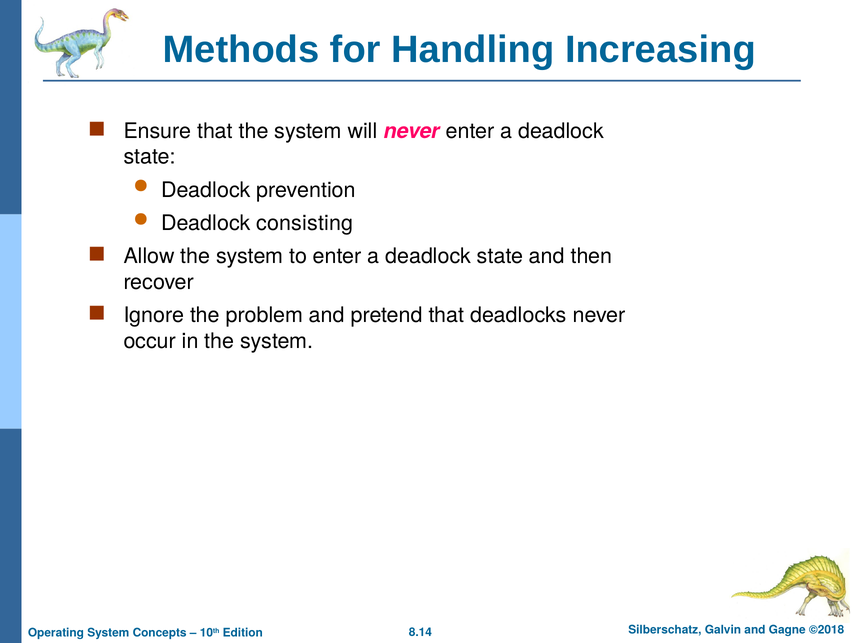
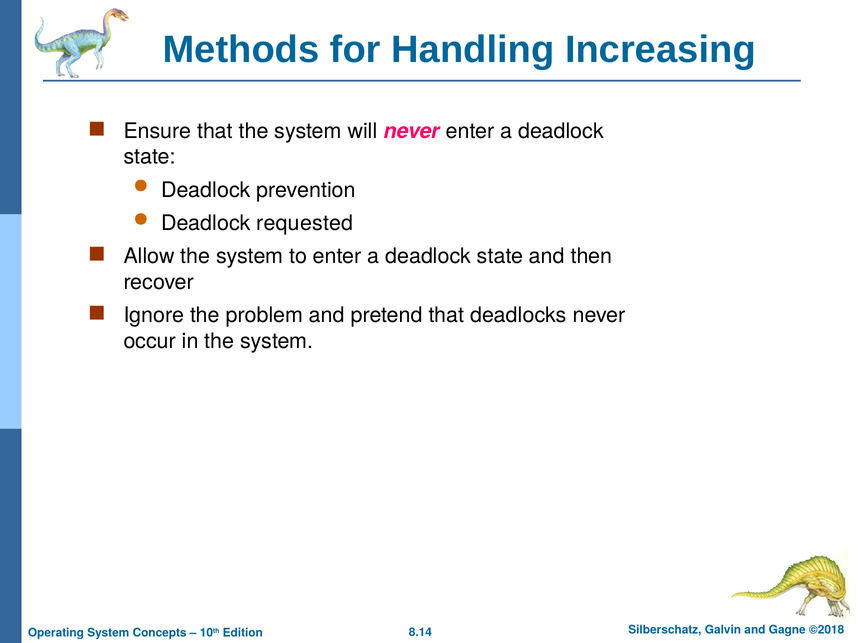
consisting: consisting -> requested
